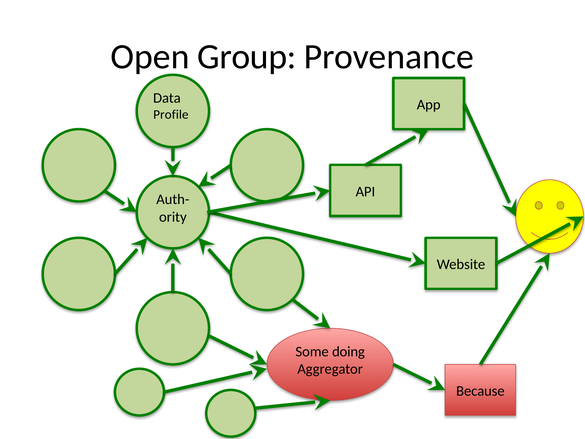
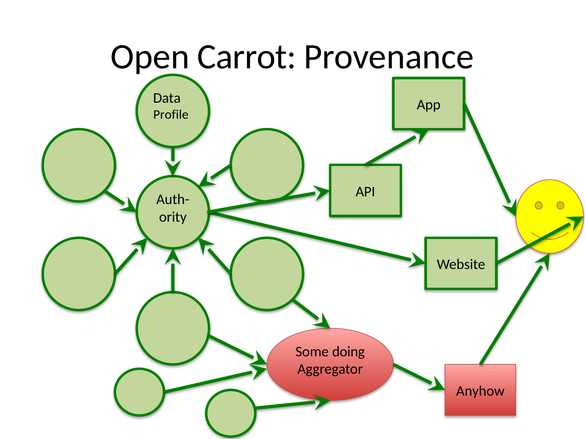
Group: Group -> Carrot
Because: Because -> Anyhow
